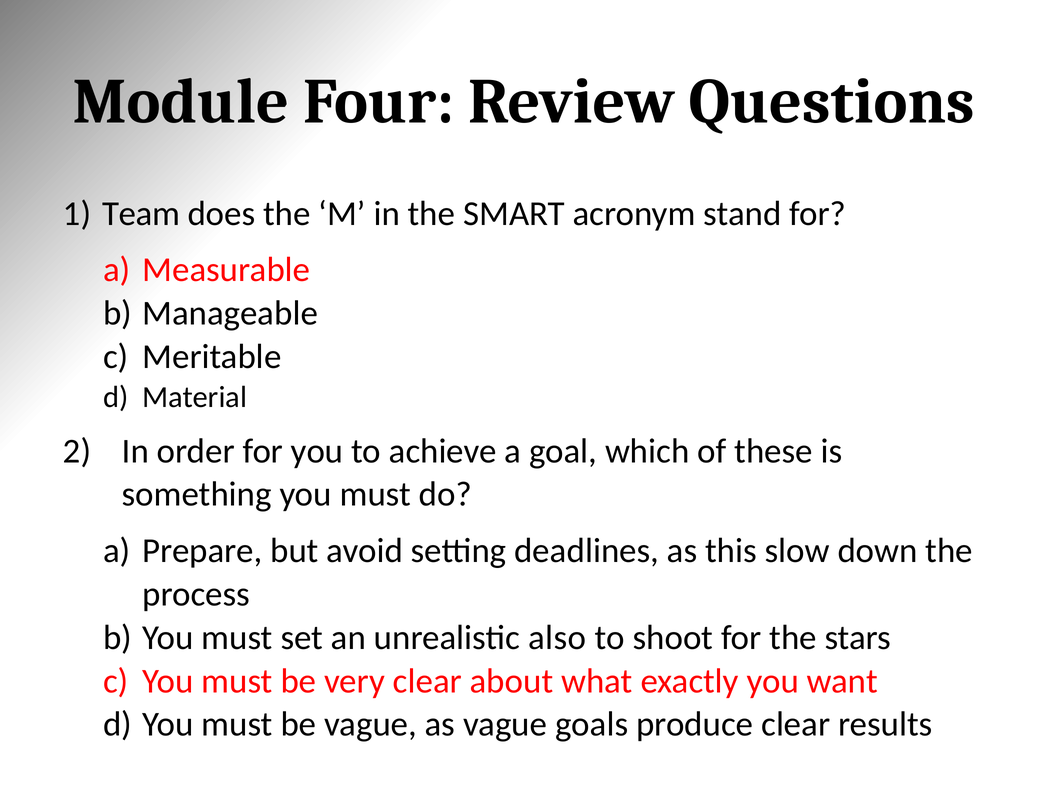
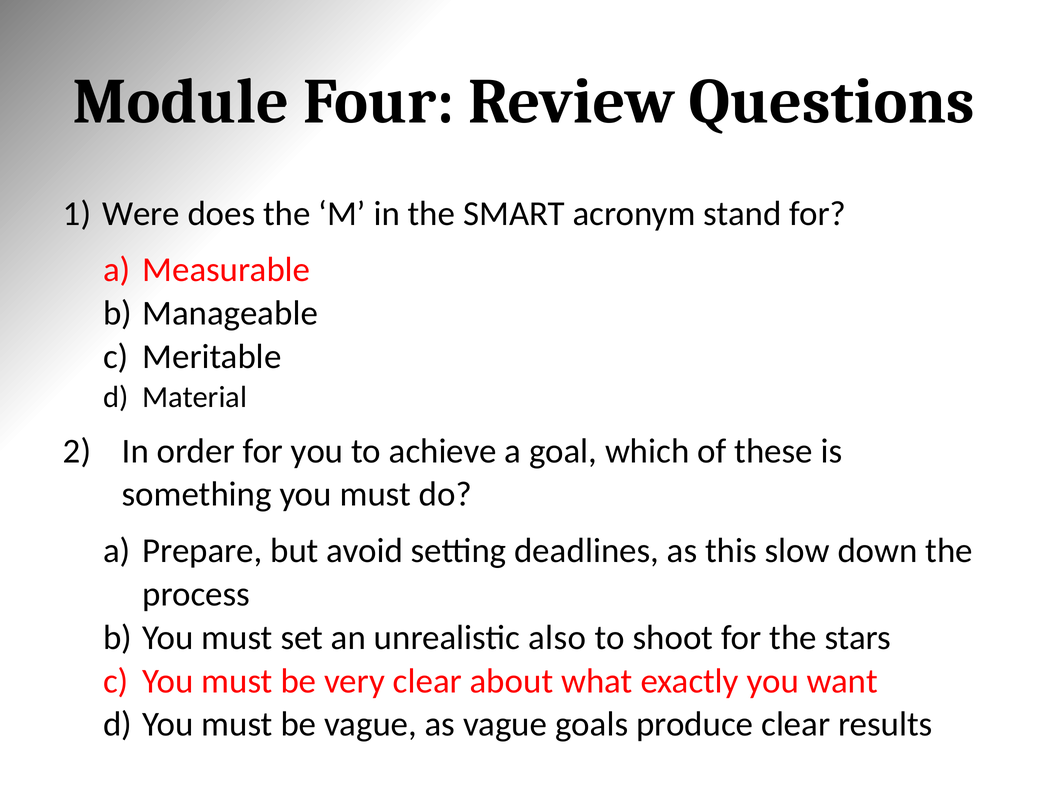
Team: Team -> Were
